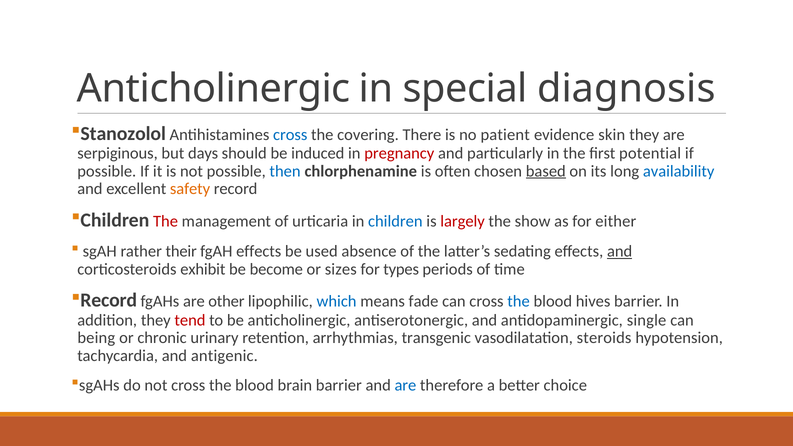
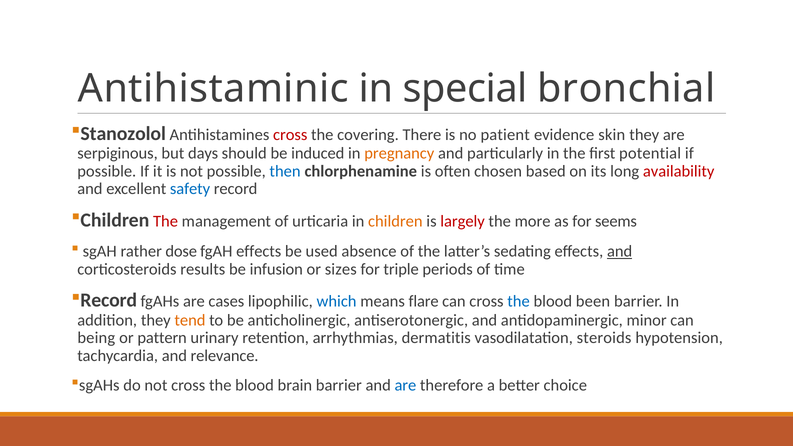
Anticholinergic at (214, 89): Anticholinergic -> Antihistaminic
diagnosis: diagnosis -> bronchial
cross at (290, 135) colour: blue -> red
pregnancy colour: red -> orange
based underline: present -> none
availability colour: blue -> red
safety colour: orange -> blue
children at (395, 221) colour: blue -> orange
show: show -> more
either: either -> seems
their: their -> dose
exhibit: exhibit -> results
become: become -> infusion
types: types -> triple
other: other -> cases
fade: fade -> flare
hives: hives -> been
tend colour: red -> orange
single: single -> minor
chronic: chronic -> pattern
transgenic: transgenic -> dermatitis
antigenic: antigenic -> relevance
